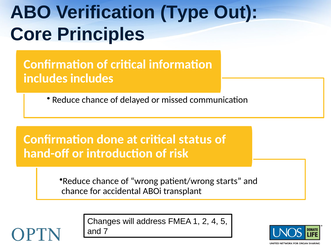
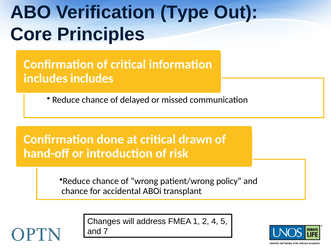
status: status -> drawn
starts: starts -> policy
